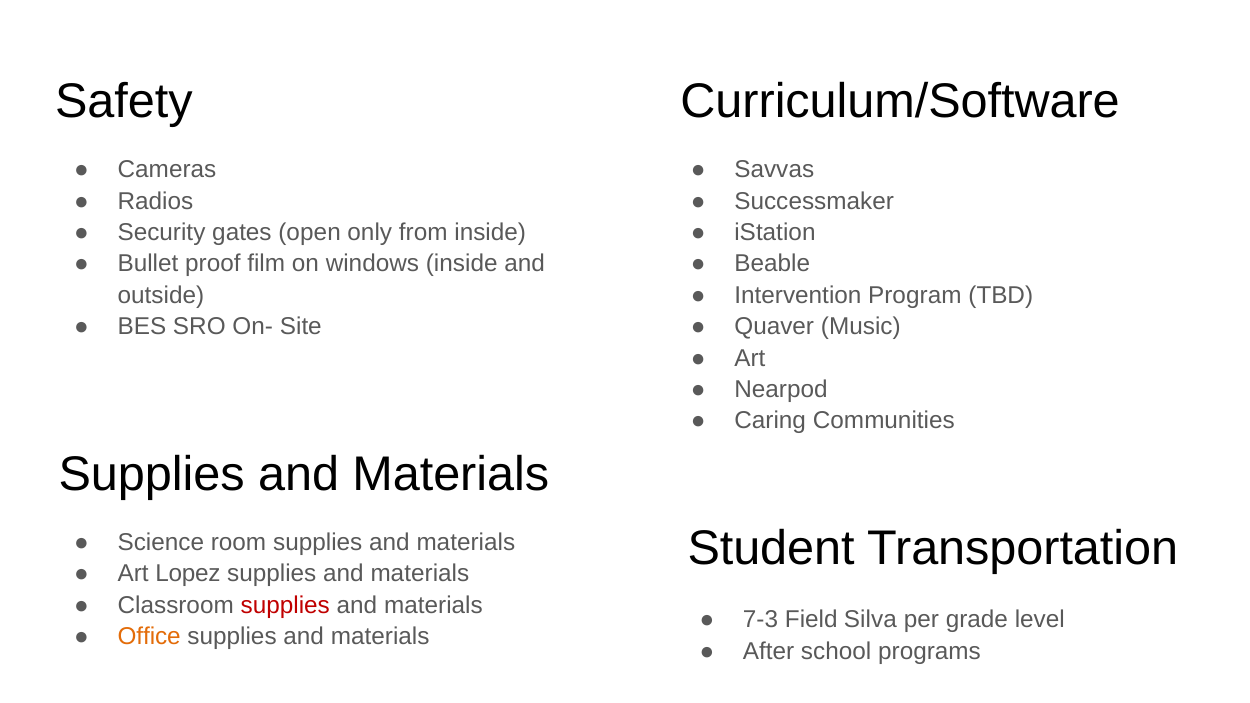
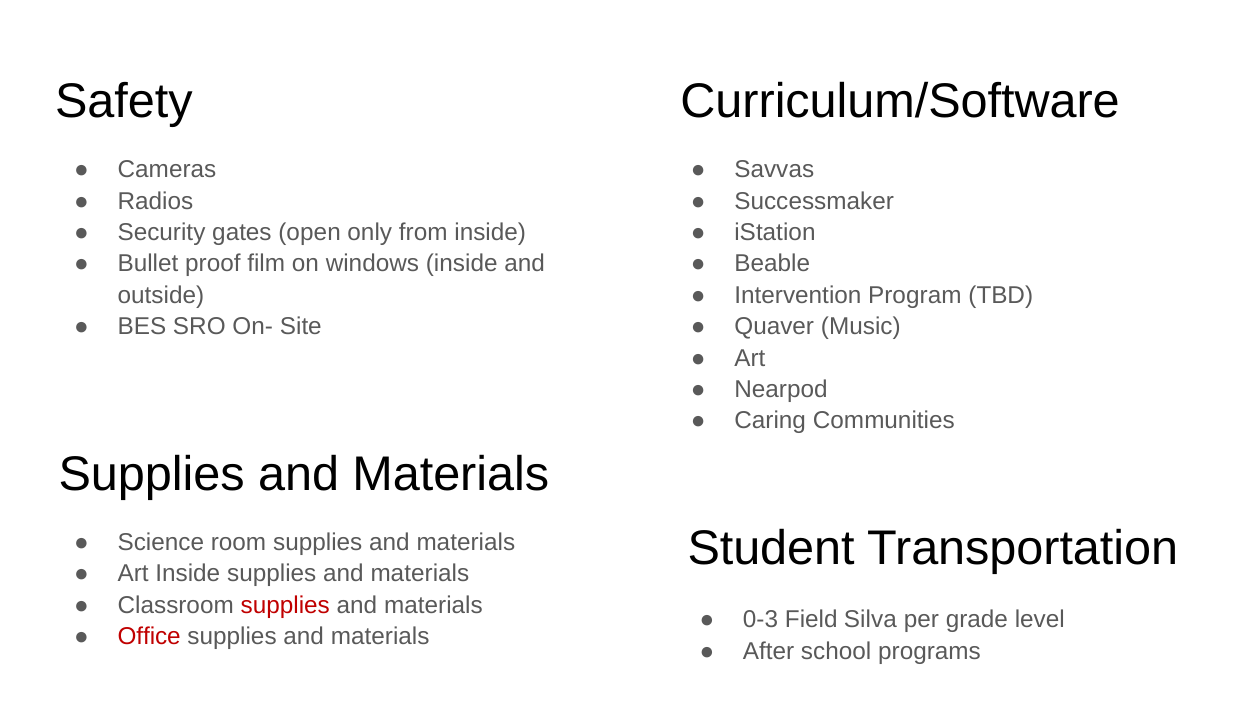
Art Lopez: Lopez -> Inside
7-3: 7-3 -> 0-3
Office colour: orange -> red
